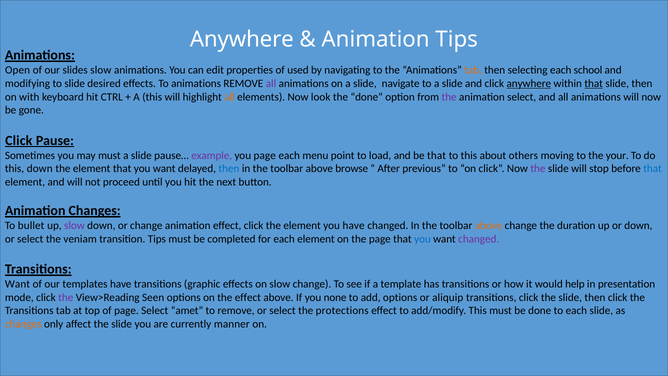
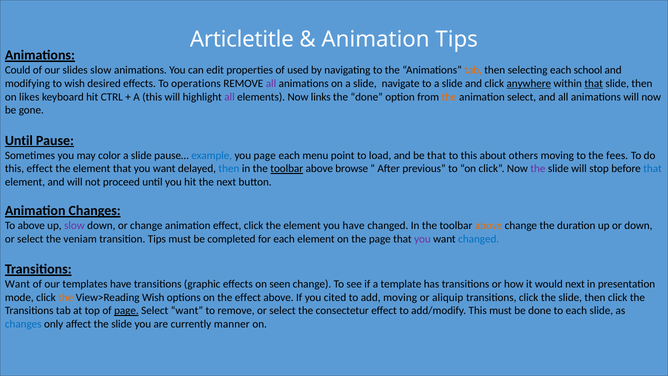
Anywhere at (242, 39): Anywhere -> Articletitle
Open: Open -> Could
to slide: slide -> wish
To animations: animations -> operations
with: with -> likes
all at (229, 97) colour: orange -> purple
look: look -> links
the at (449, 97) colour: purple -> orange
Click at (19, 140): Click -> Until
may must: must -> color
example colour: purple -> blue
your: your -> fees
this down: down -> effect
toolbar at (287, 169) underline: none -> present
To bullet: bullet -> above
you at (422, 239) colour: blue -> purple
changed at (479, 239) colour: purple -> blue
on slow: slow -> seen
would help: help -> next
the at (66, 297) colour: purple -> orange
View>Reading Seen: Seen -> Wish
none: none -> cited
add options: options -> moving
page at (126, 311) underline: none -> present
Select amet: amet -> want
protections: protections -> consectetur
changes at (23, 324) colour: orange -> blue
